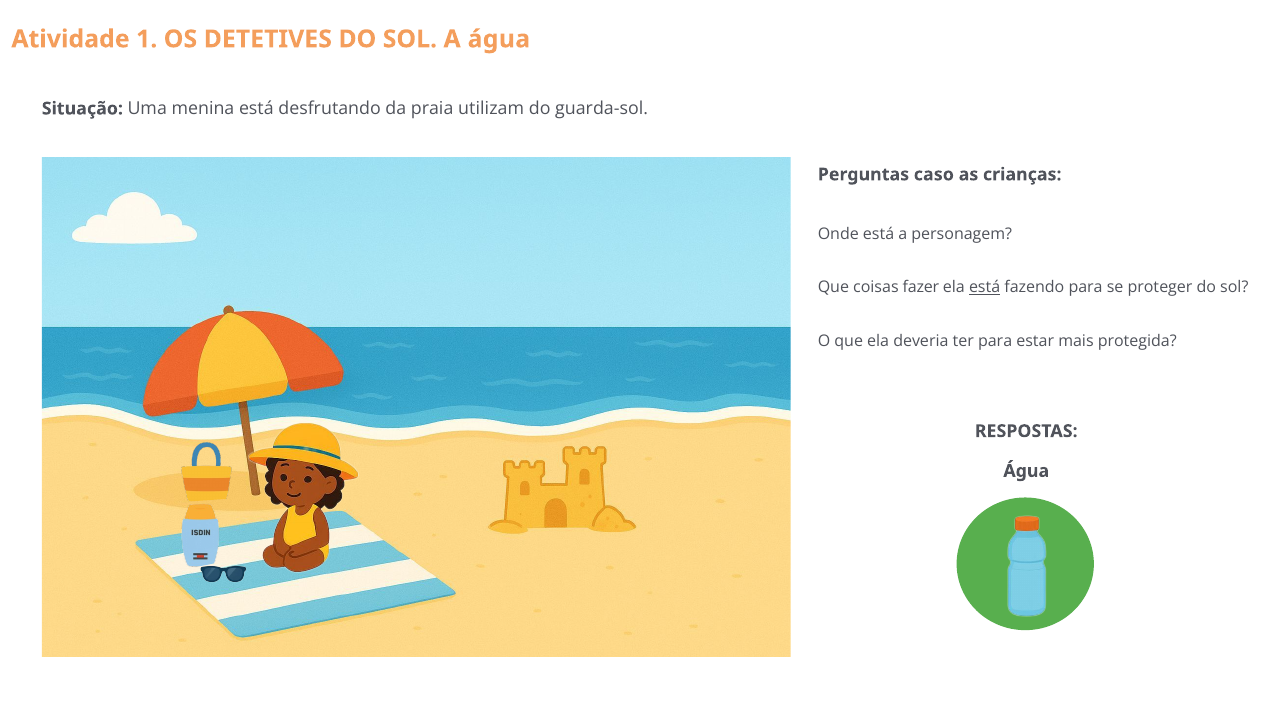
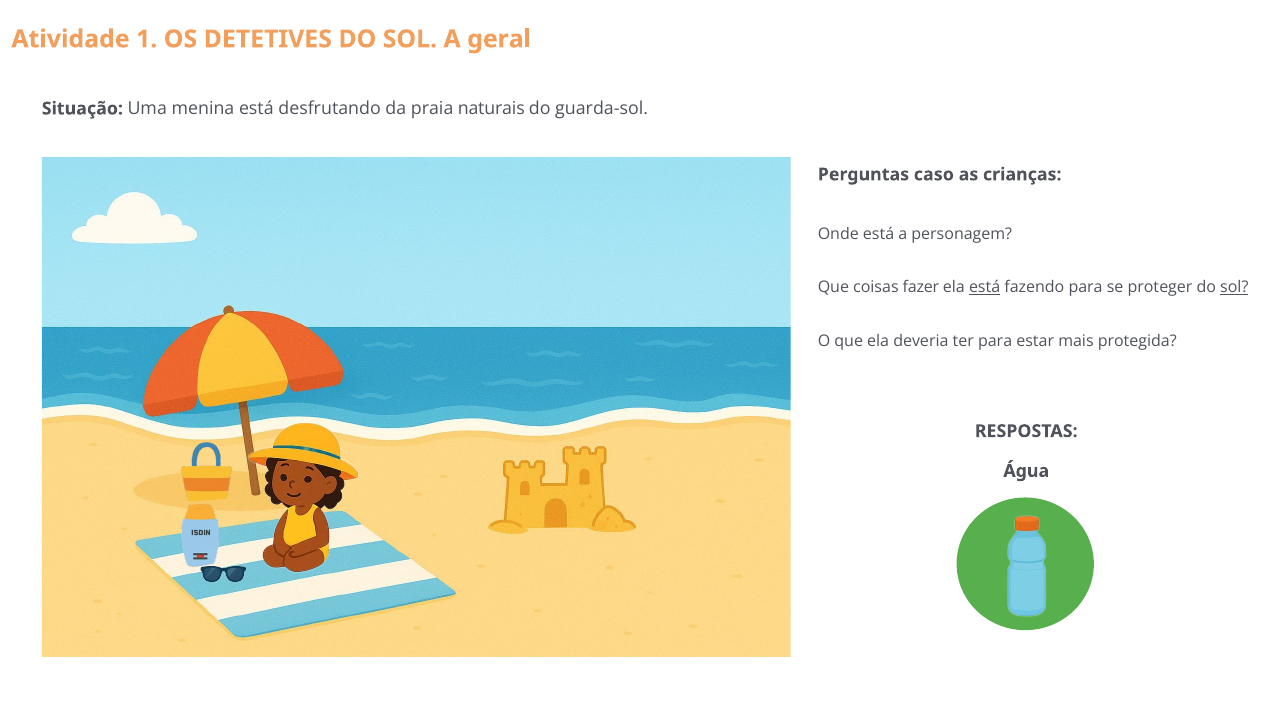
A água: água -> geral
utilizam: utilizam -> naturais
sol at (1234, 288) underline: none -> present
